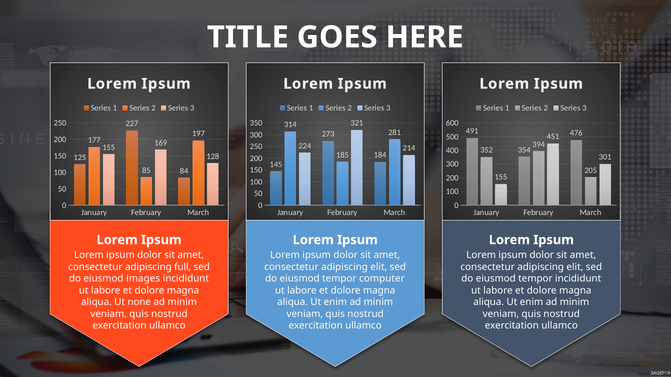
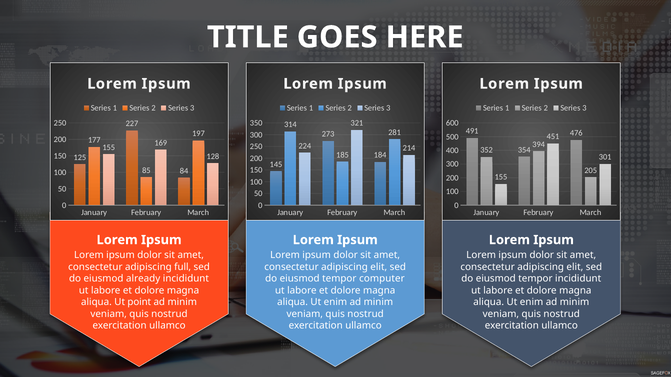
images: images -> already
none: none -> point
